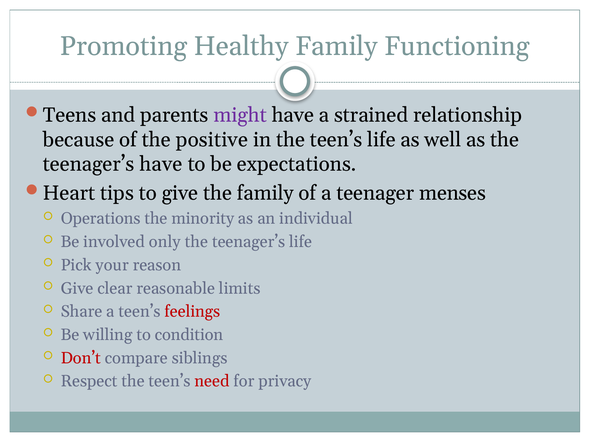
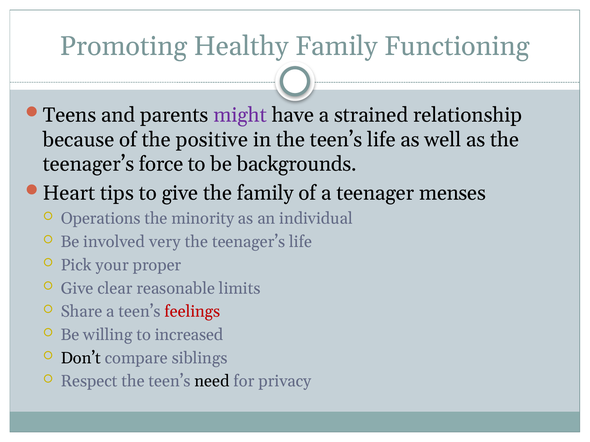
teenager’s have: have -> force
expectations: expectations -> backgrounds
only: only -> very
reason: reason -> proper
condition: condition -> increased
Don’t colour: red -> black
need colour: red -> black
